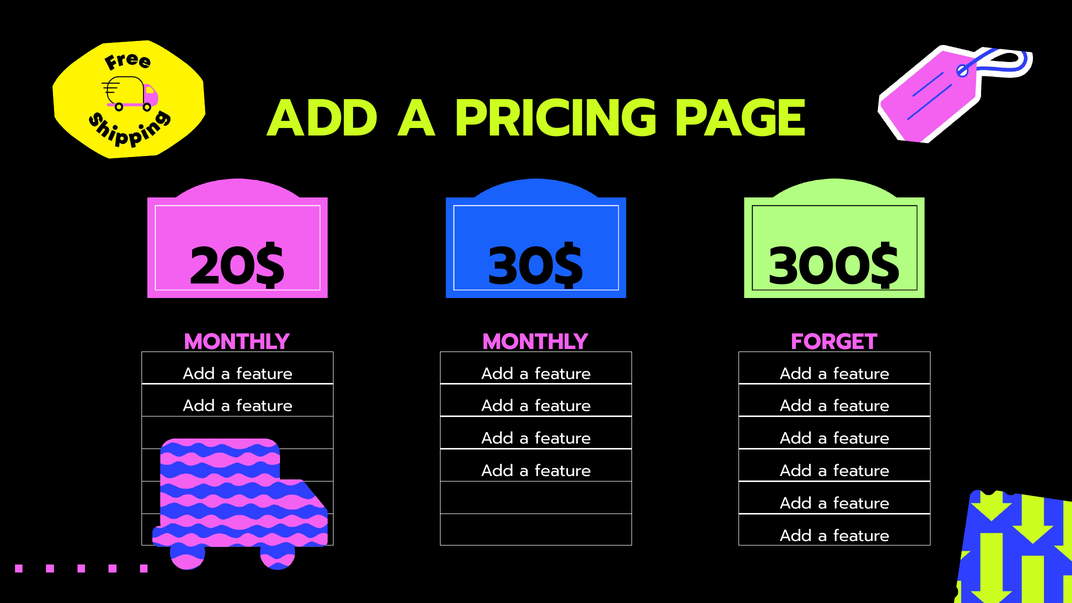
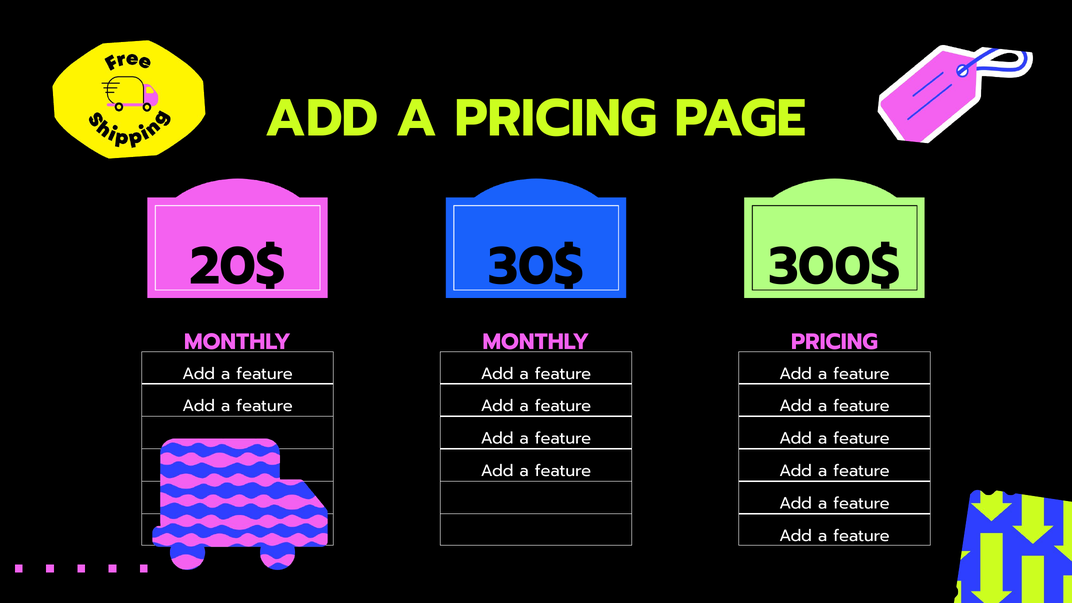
FORGET at (834, 342): FORGET -> PRICING
